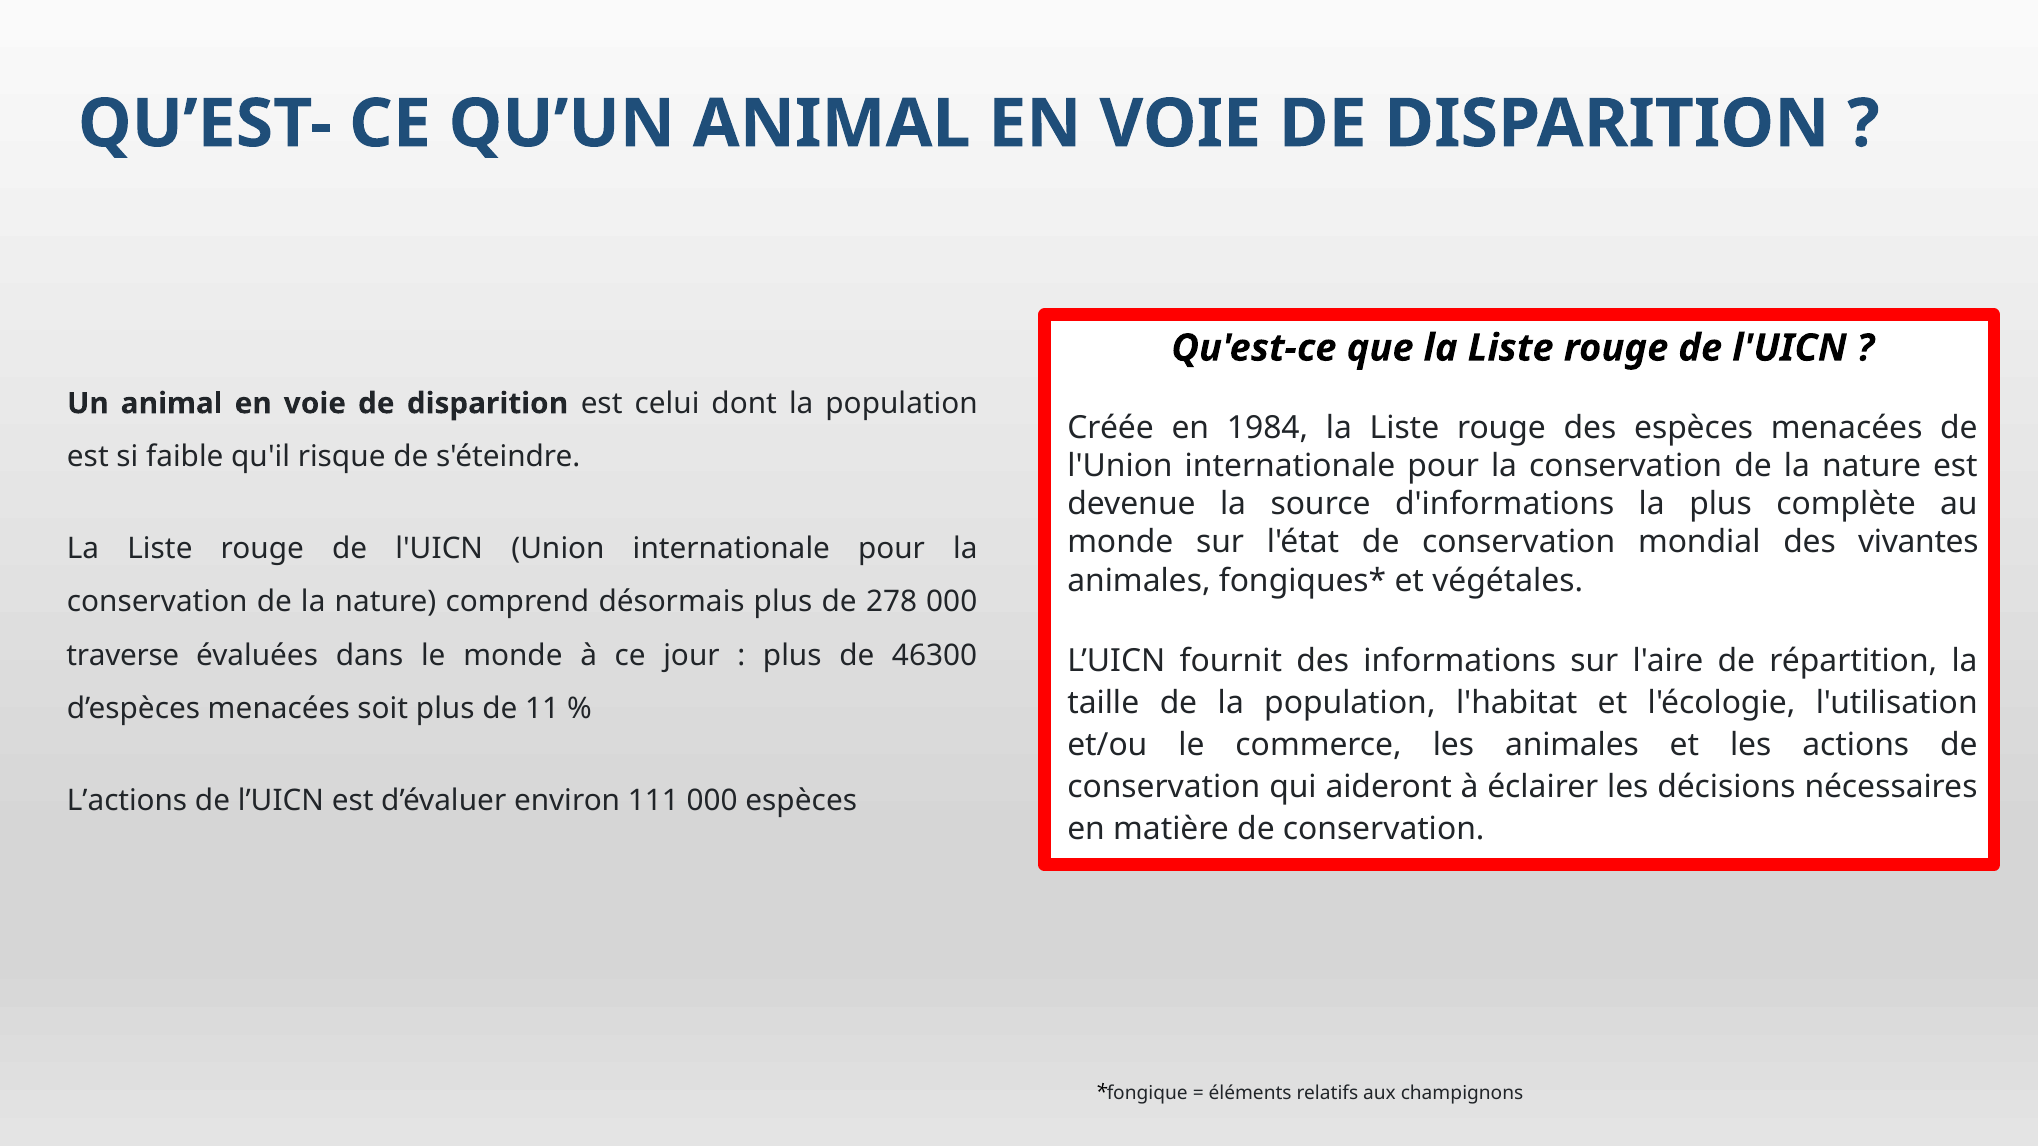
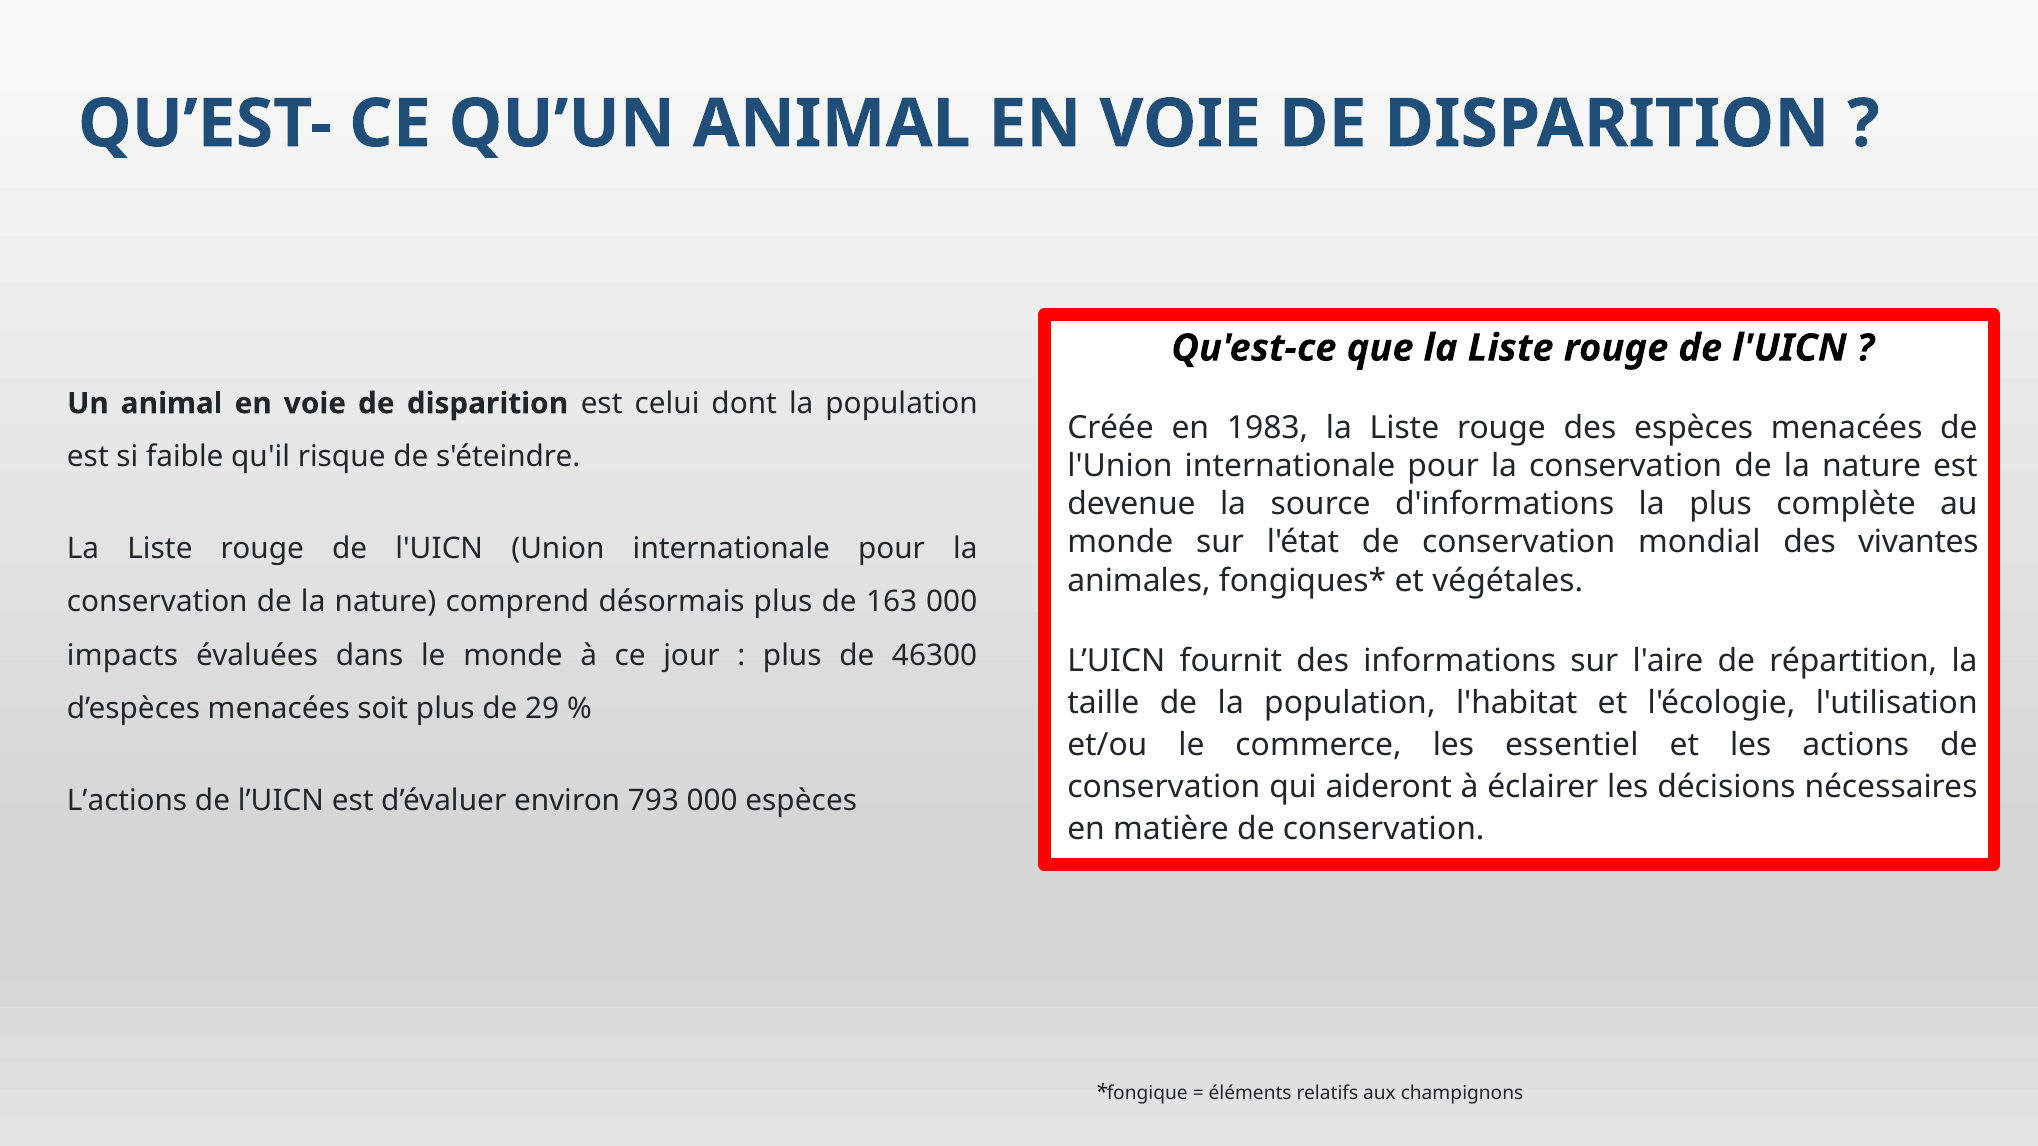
1984: 1984 -> 1983
278: 278 -> 163
traverse: traverse -> impacts
11: 11 -> 29
les animales: animales -> essentiel
111: 111 -> 793
